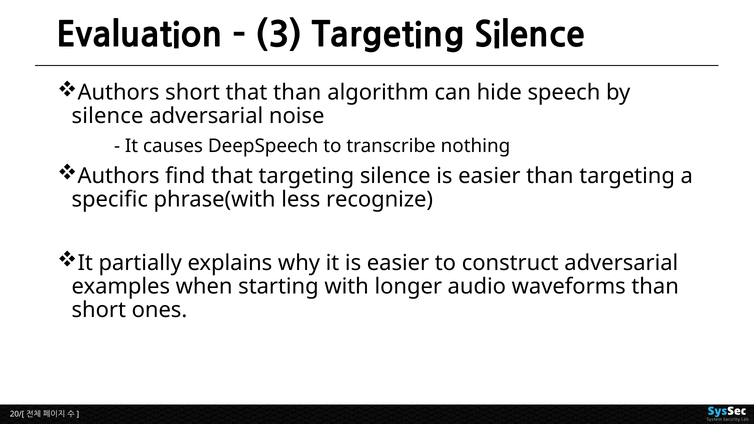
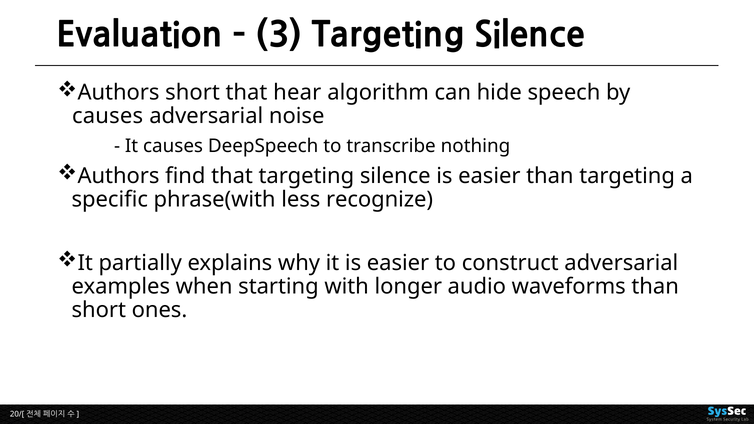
that than: than -> hear
silence at (108, 116): silence -> causes
